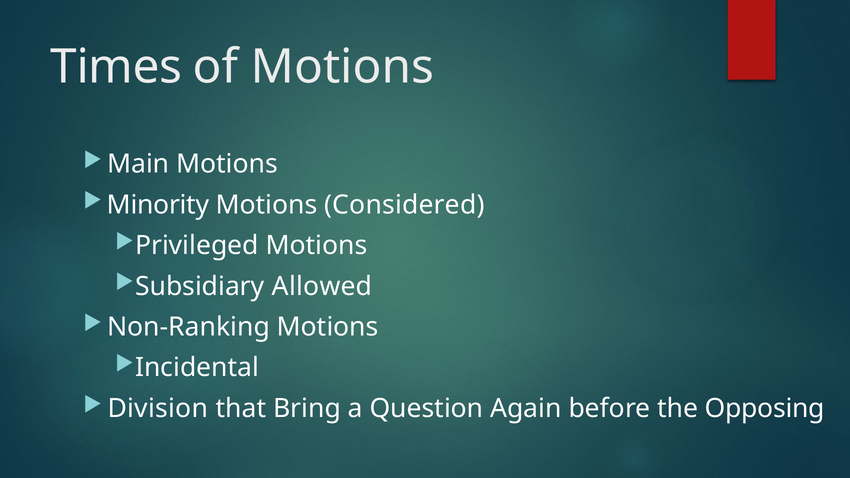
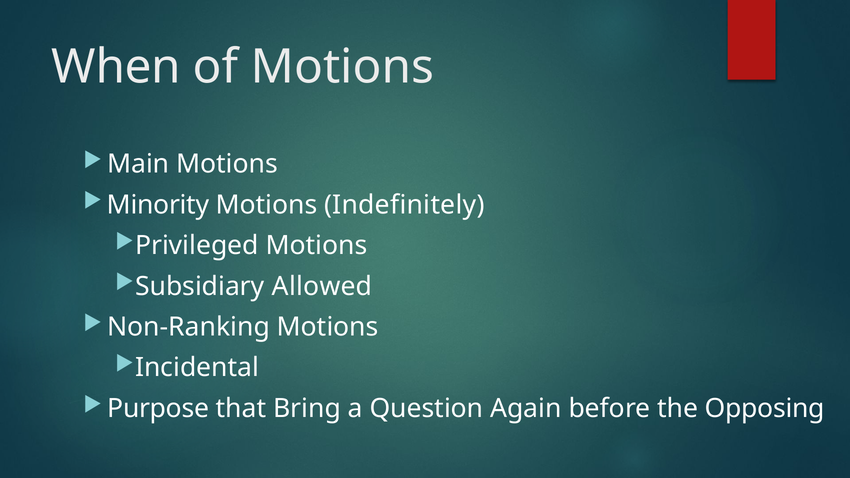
Times: Times -> When
Considered: Considered -> Indefinitely
Division: Division -> Purpose
